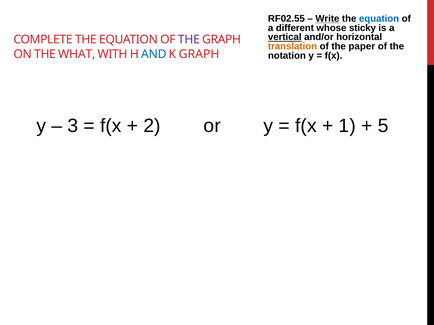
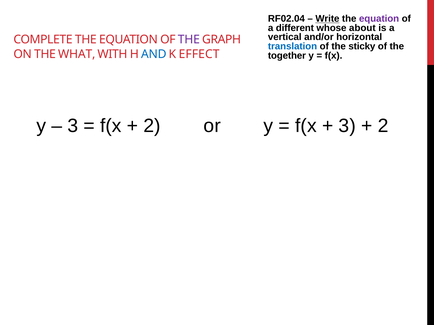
RF02.55: RF02.55 -> RF02.04
equation at (379, 19) colour: blue -> purple
sticky: sticky -> about
vertical underline: present -> none
translation colour: orange -> blue
paper: paper -> sticky
K GRAPH: GRAPH -> EFFECT
notation: notation -> together
1 at (347, 126): 1 -> 3
5 at (383, 126): 5 -> 2
